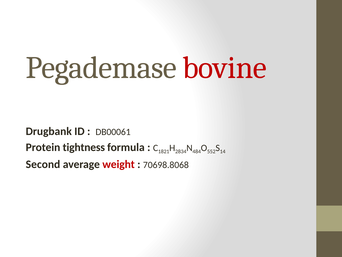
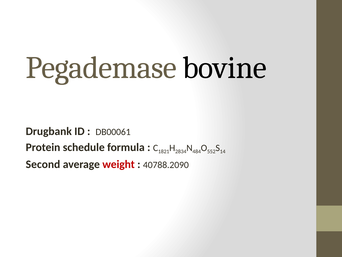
bovine colour: red -> black
tightness: tightness -> schedule
70698.8068: 70698.8068 -> 40788.2090
